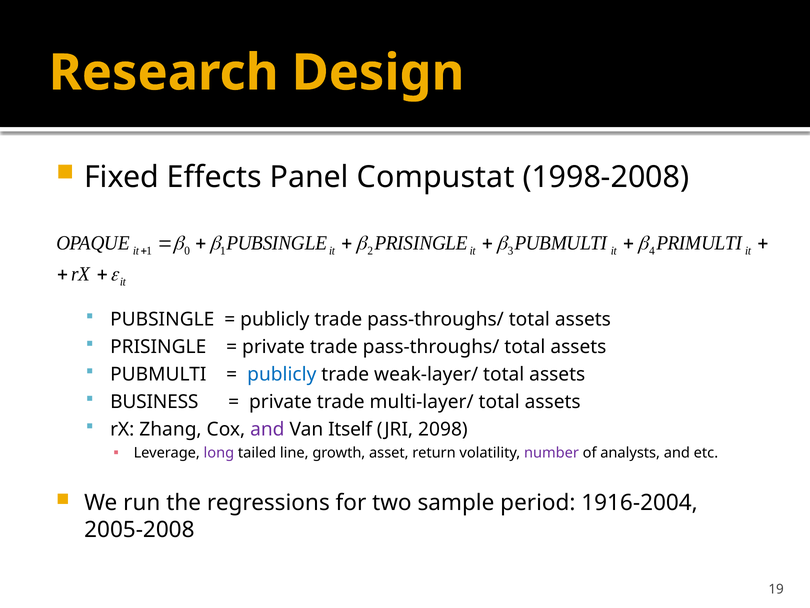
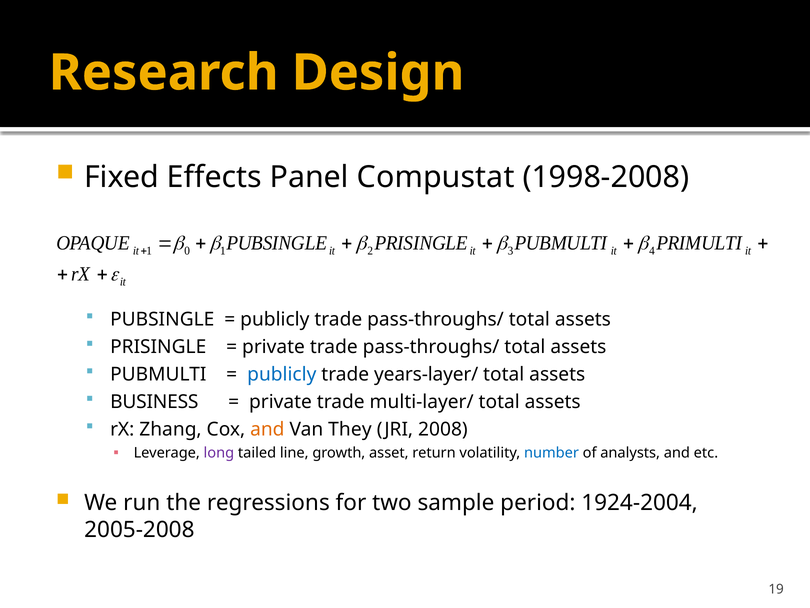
weak-layer/: weak-layer/ -> years-layer/
and at (267, 429) colour: purple -> orange
Itself: Itself -> They
2098: 2098 -> 2008
number colour: purple -> blue
1916-2004: 1916-2004 -> 1924-2004
